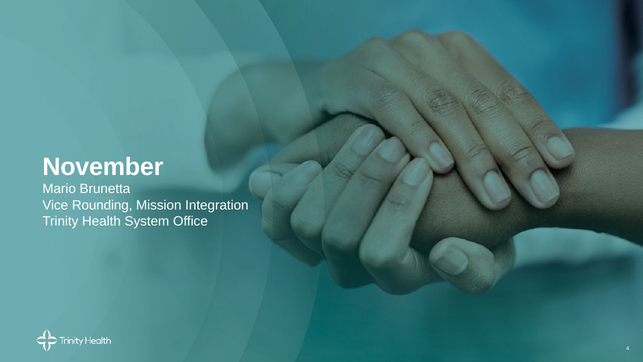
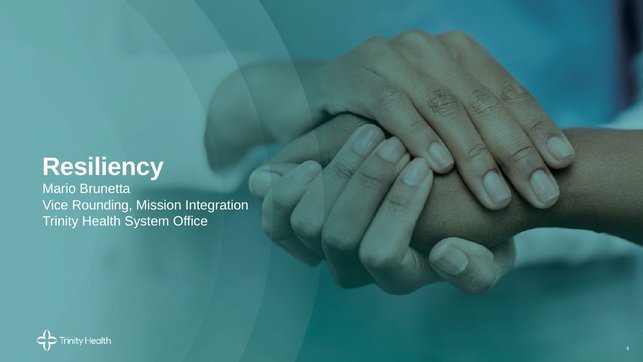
November: November -> Resiliency
